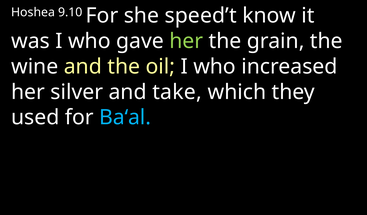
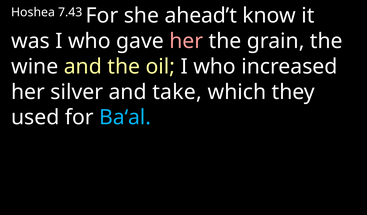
9.10: 9.10 -> 7.43
speed’t: speed’t -> ahead’t
her at (186, 41) colour: light green -> pink
